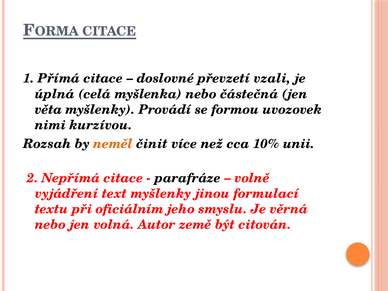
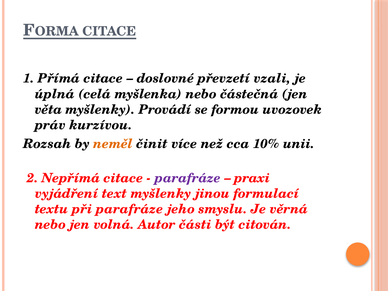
nimi: nimi -> práv
parafráze at (188, 178) colour: black -> purple
volně: volně -> praxi
při oficiálním: oficiálním -> parafráze
země: země -> části
